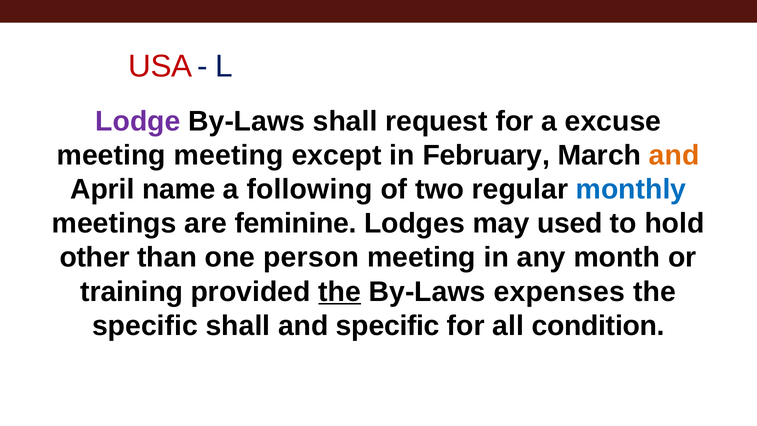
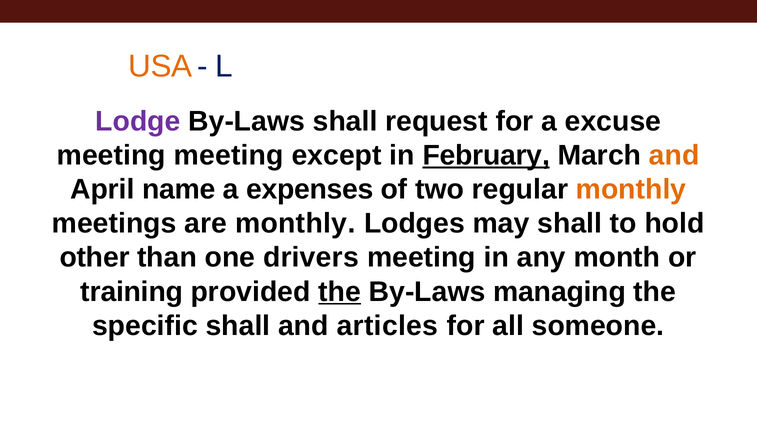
USA colour: red -> orange
February underline: none -> present
following: following -> expenses
monthly at (631, 189) colour: blue -> orange
are feminine: feminine -> monthly
may used: used -> shall
person: person -> drivers
expenses: expenses -> managing
and specific: specific -> articles
condition: condition -> someone
